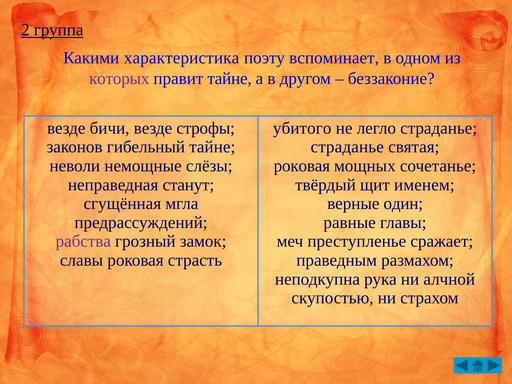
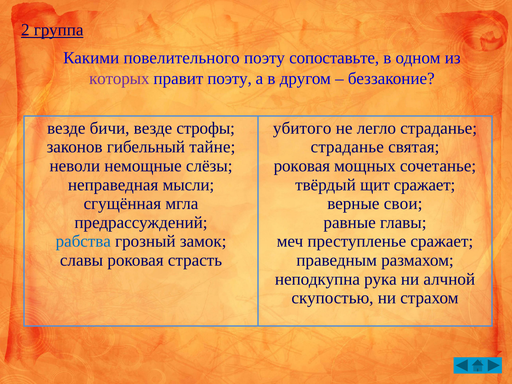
характеристика: характеристика -> повелительного
вспоминает: вспоминает -> сопоставьте
правит тайне: тайне -> поэту
станут: станут -> мысли
щит именем: именем -> сражает
один: один -> свои
рабства colour: purple -> blue
